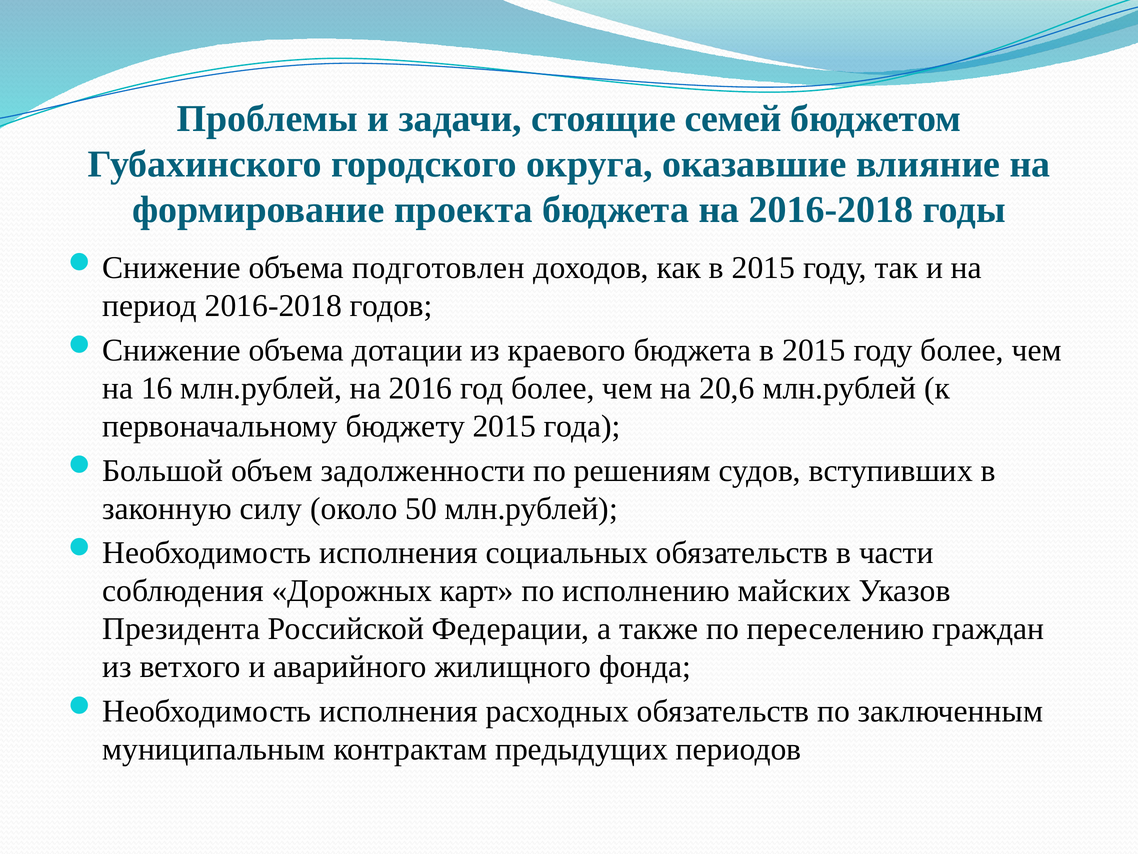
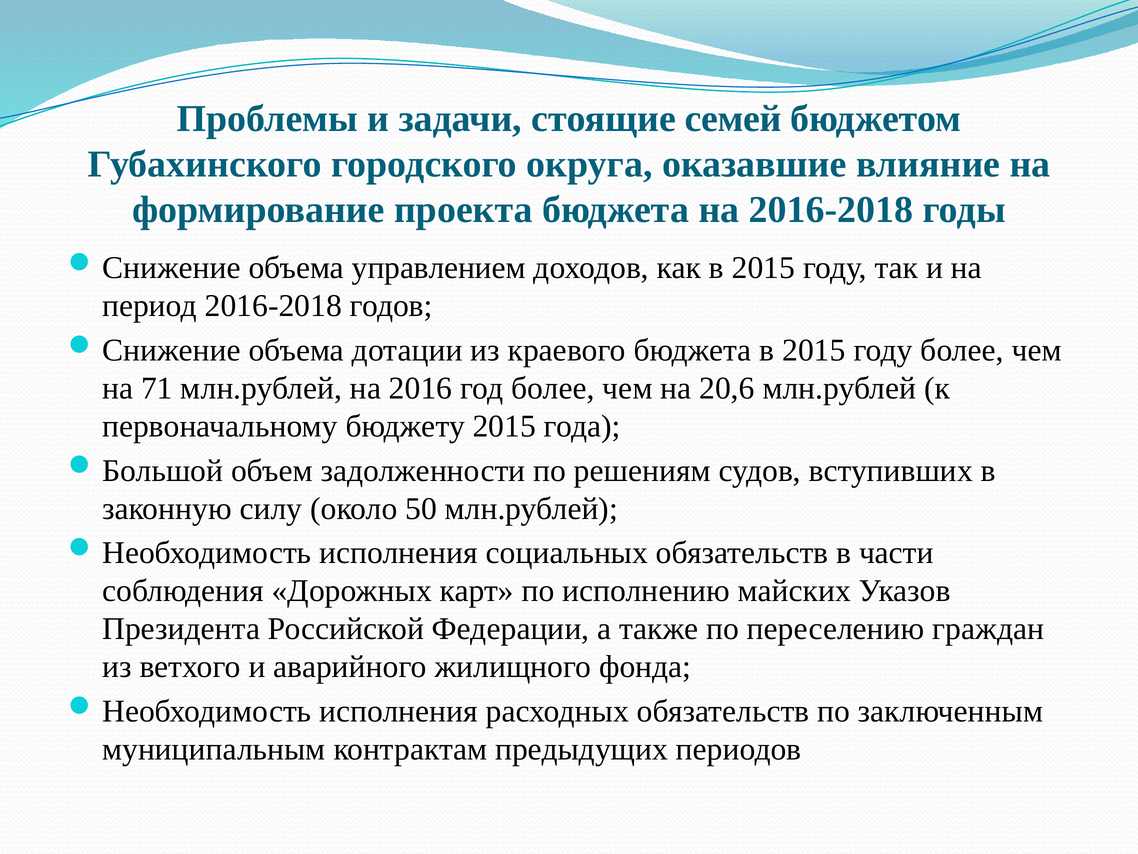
подготовлен: подготовлен -> управлением
16: 16 -> 71
